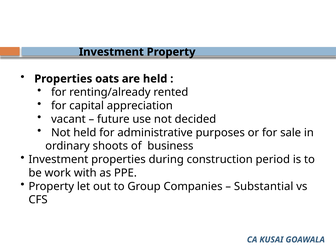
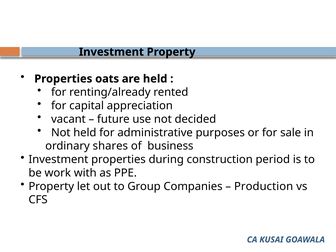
shoots: shoots -> shares
Substantial: Substantial -> Production
